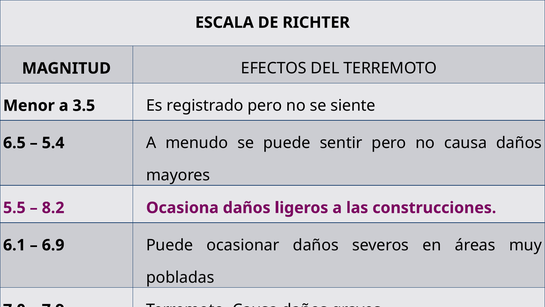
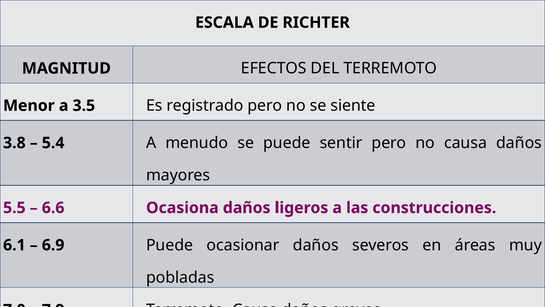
6.5: 6.5 -> 3.8
8.2: 8.2 -> 6.6
